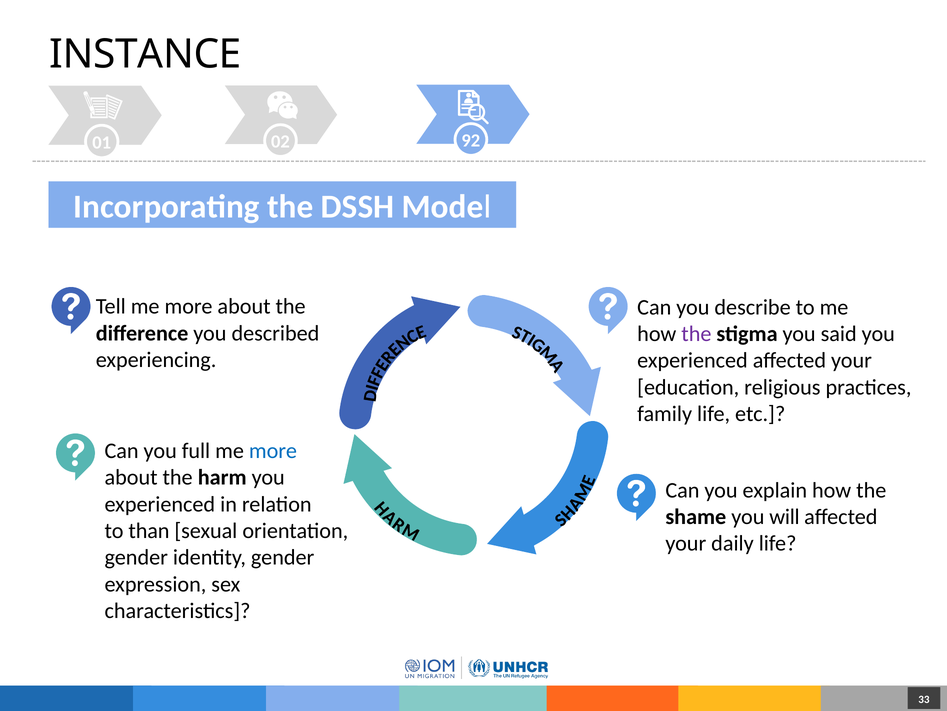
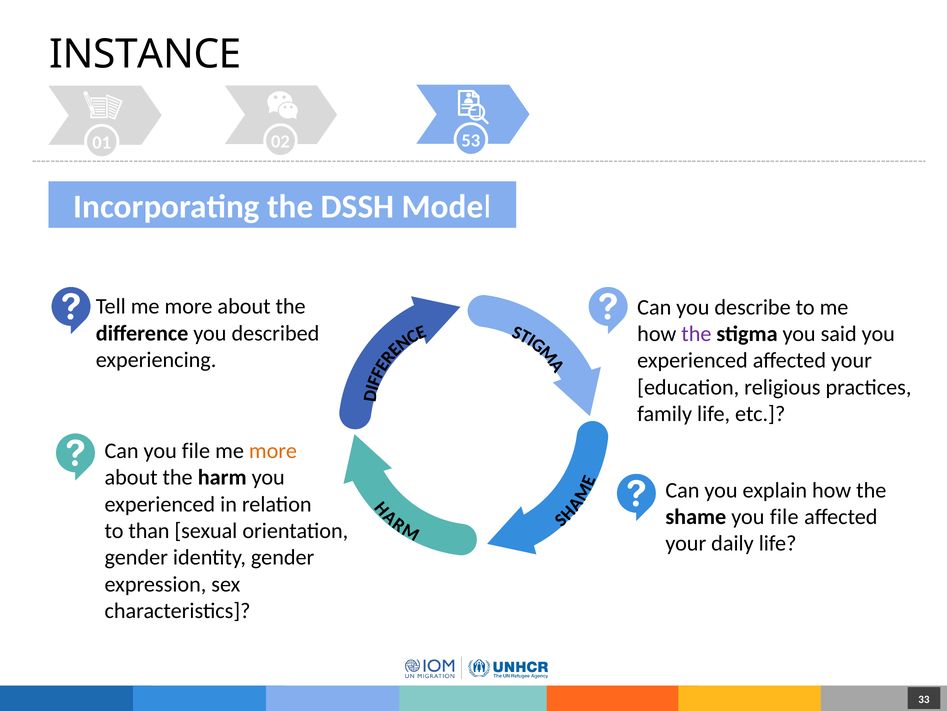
92: 92 -> 53
Can you full: full -> file
more at (273, 451) colour: blue -> orange
shame you will: will -> file
